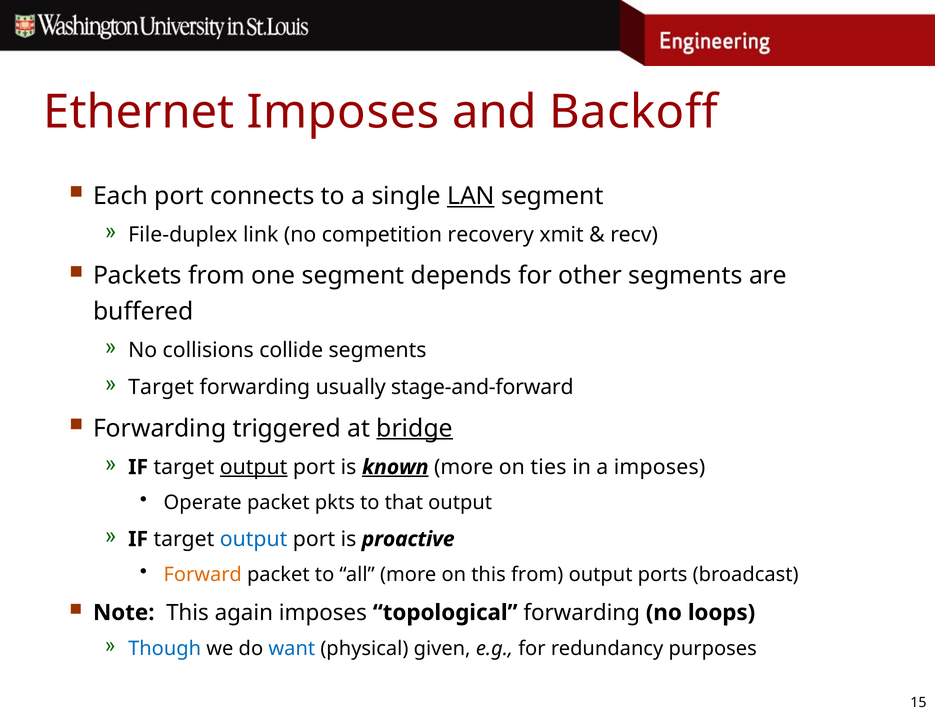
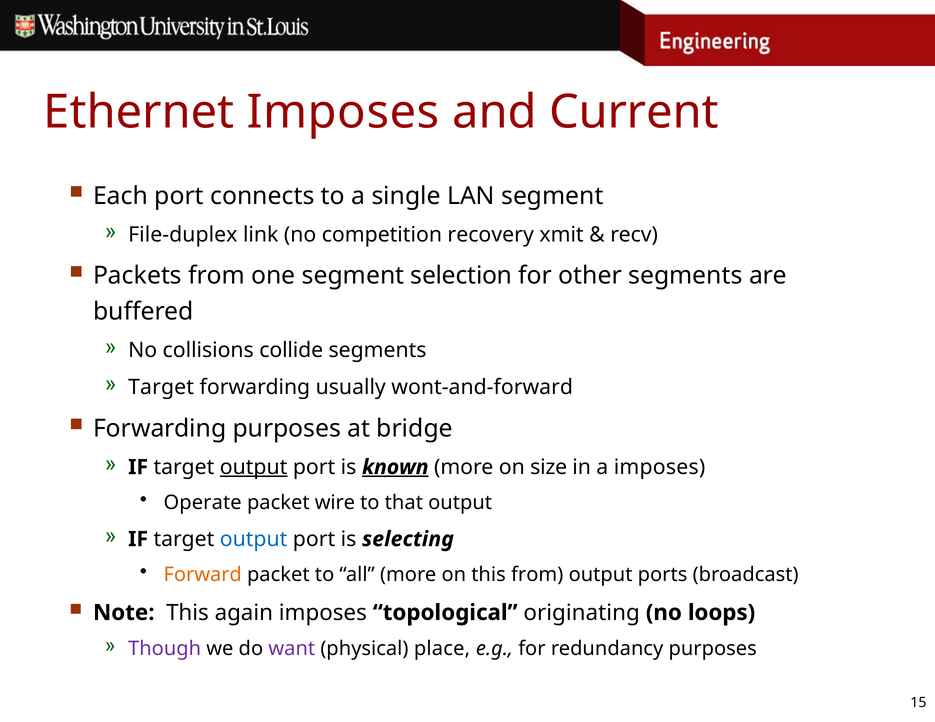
Backoff: Backoff -> Current
LAN underline: present -> none
depends: depends -> selection
stage-and-forward: stage-and-forward -> wont-and-forward
Forwarding triggered: triggered -> purposes
bridge underline: present -> none
ties: ties -> size
pkts: pkts -> wire
proactive: proactive -> selecting
topological forwarding: forwarding -> originating
Though colour: blue -> purple
want colour: blue -> purple
given: given -> place
